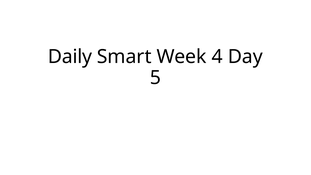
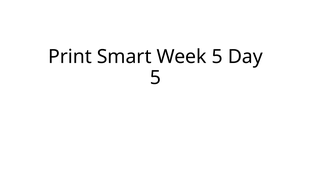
Daily: Daily -> Print
Week 4: 4 -> 5
